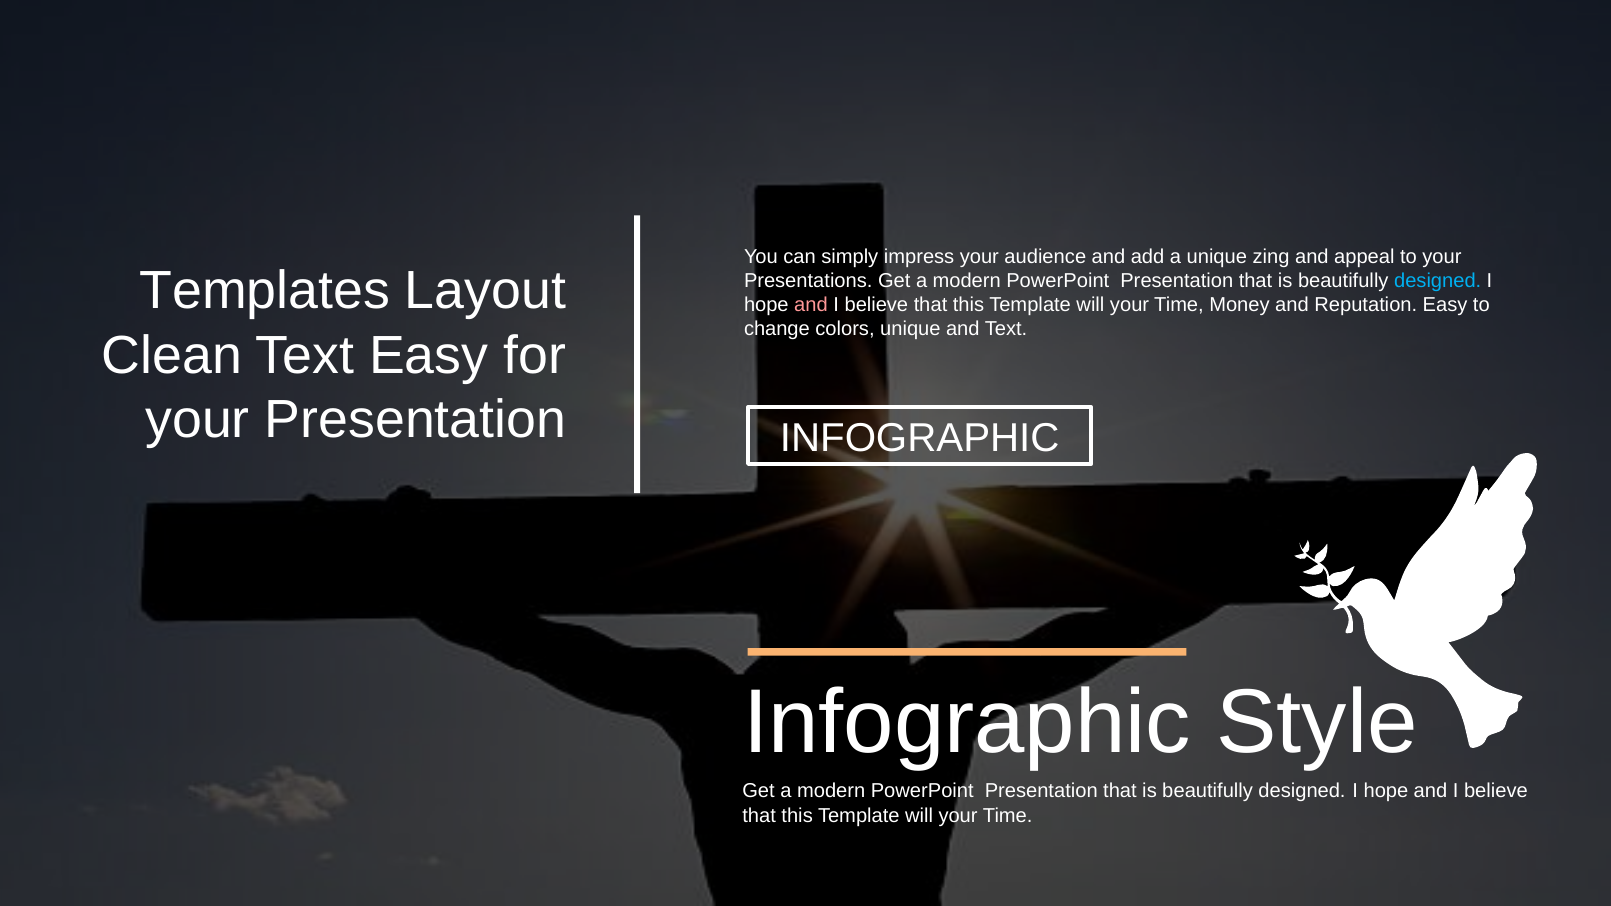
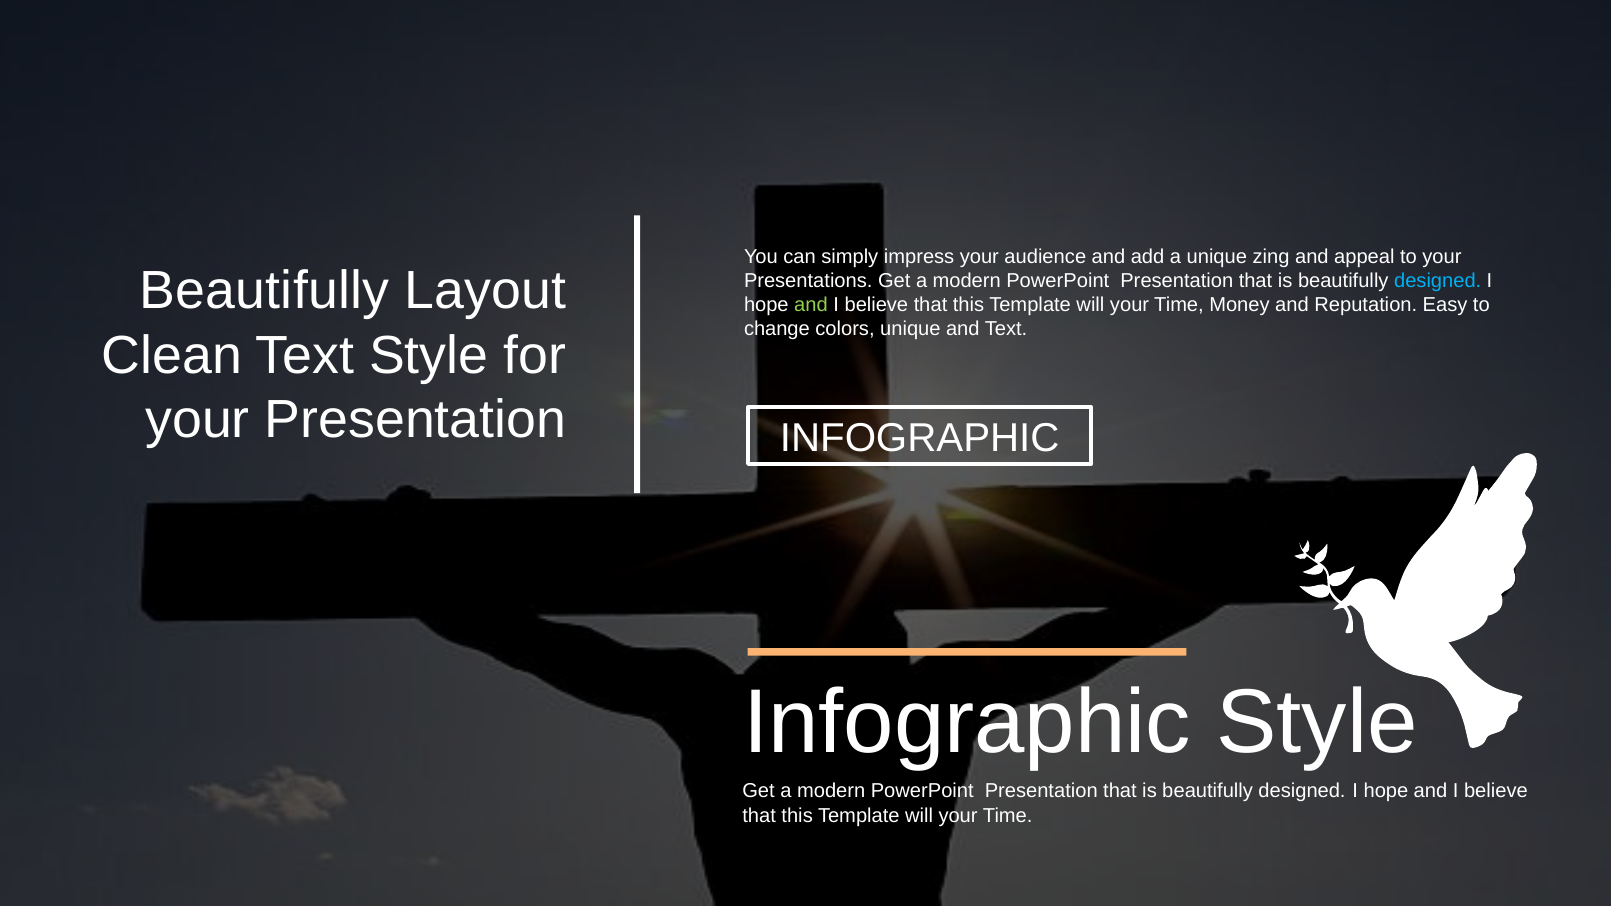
Templates at (265, 291): Templates -> Beautifully
and at (811, 305) colour: pink -> light green
Text Easy: Easy -> Style
